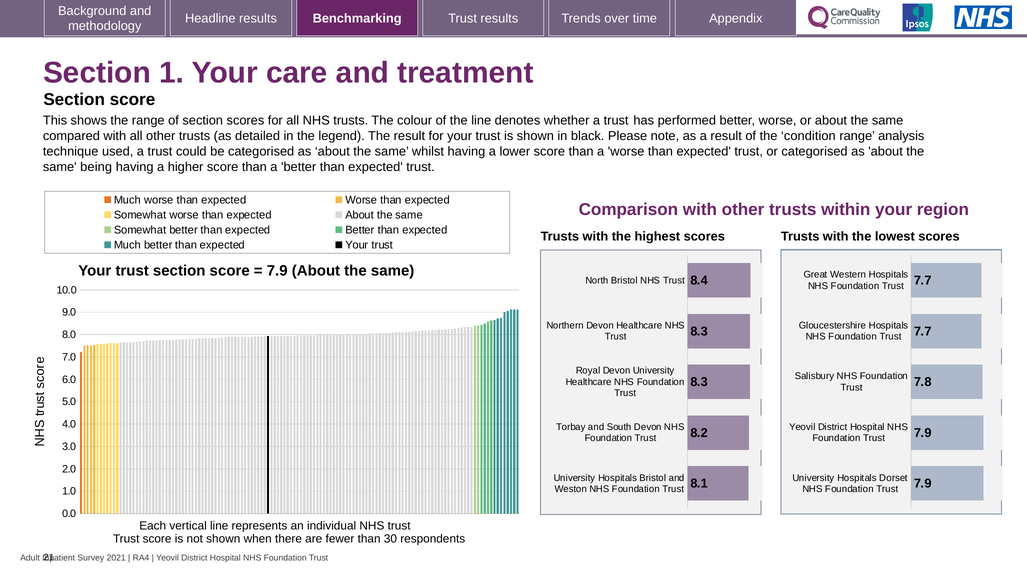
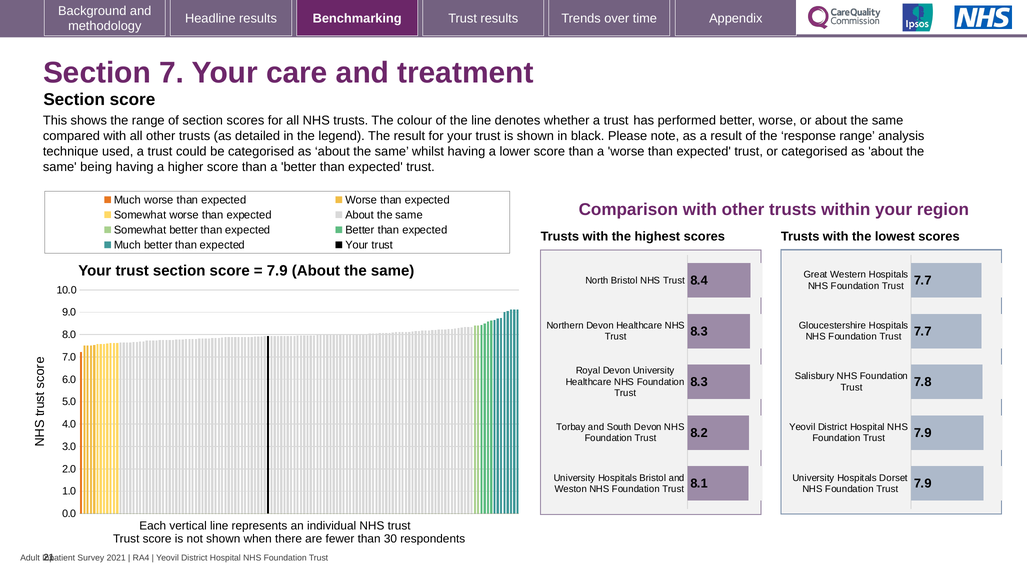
1: 1 -> 7
condition: condition -> response
